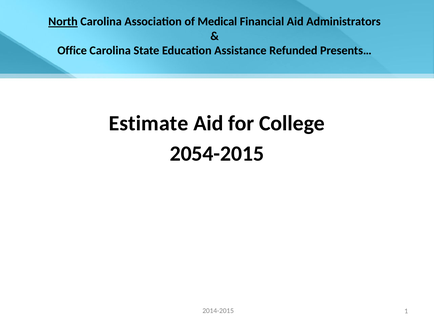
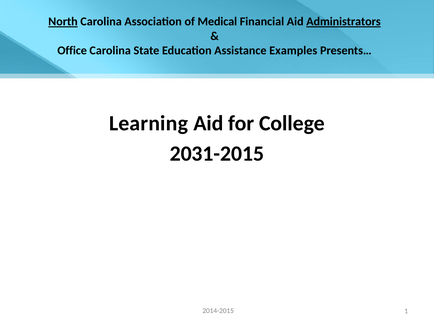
Administrators underline: none -> present
Refunded: Refunded -> Examples
Estimate: Estimate -> Learning
2054-2015: 2054-2015 -> 2031-2015
